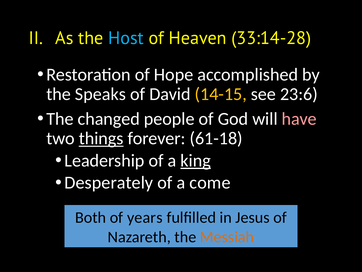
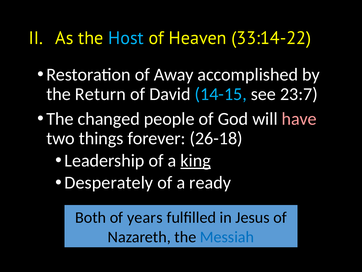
33:14-28: 33:14-28 -> 33:14-22
Hope: Hope -> Away
Speaks: Speaks -> Return
14-15 colour: yellow -> light blue
23:6: 23:6 -> 23:7
things underline: present -> none
61-18: 61-18 -> 26-18
come: come -> ready
Messiah colour: orange -> blue
